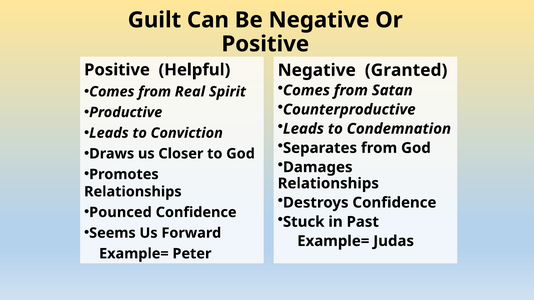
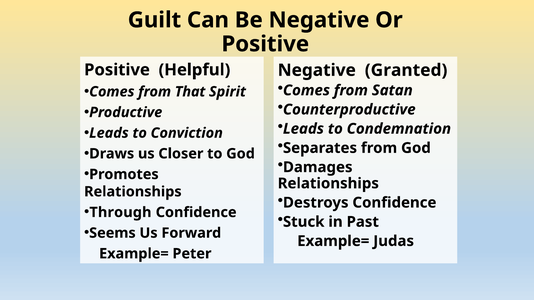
Real: Real -> That
Pounced: Pounced -> Through
